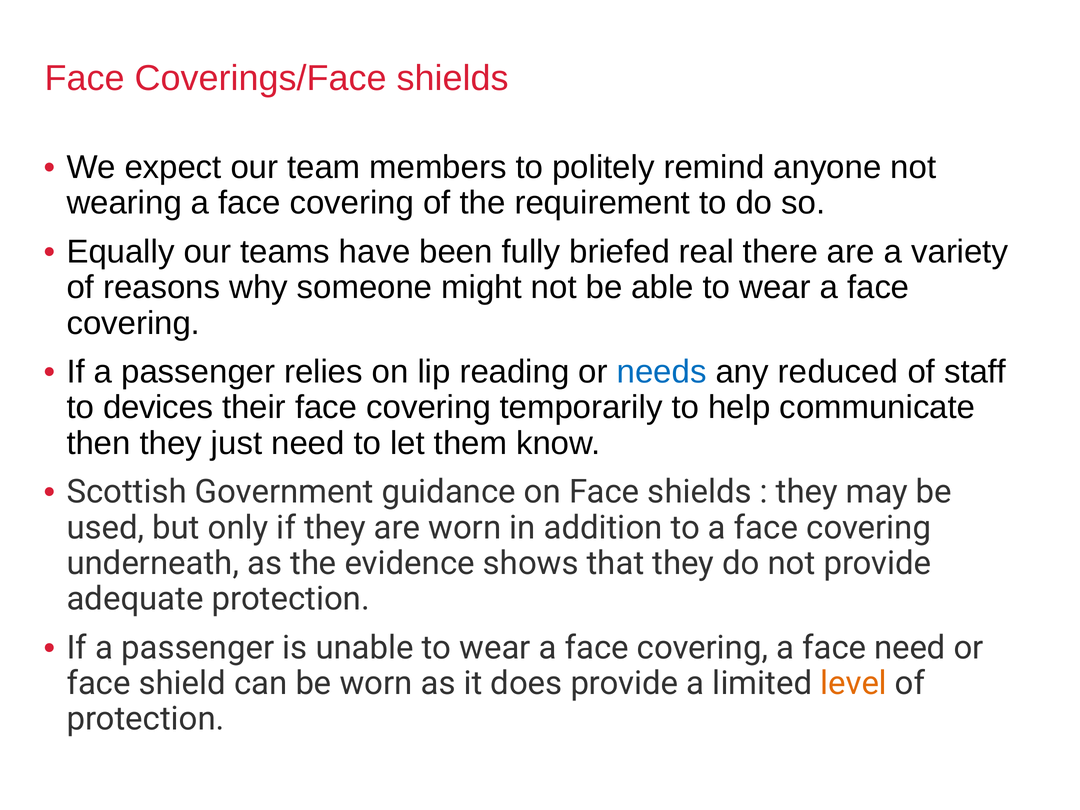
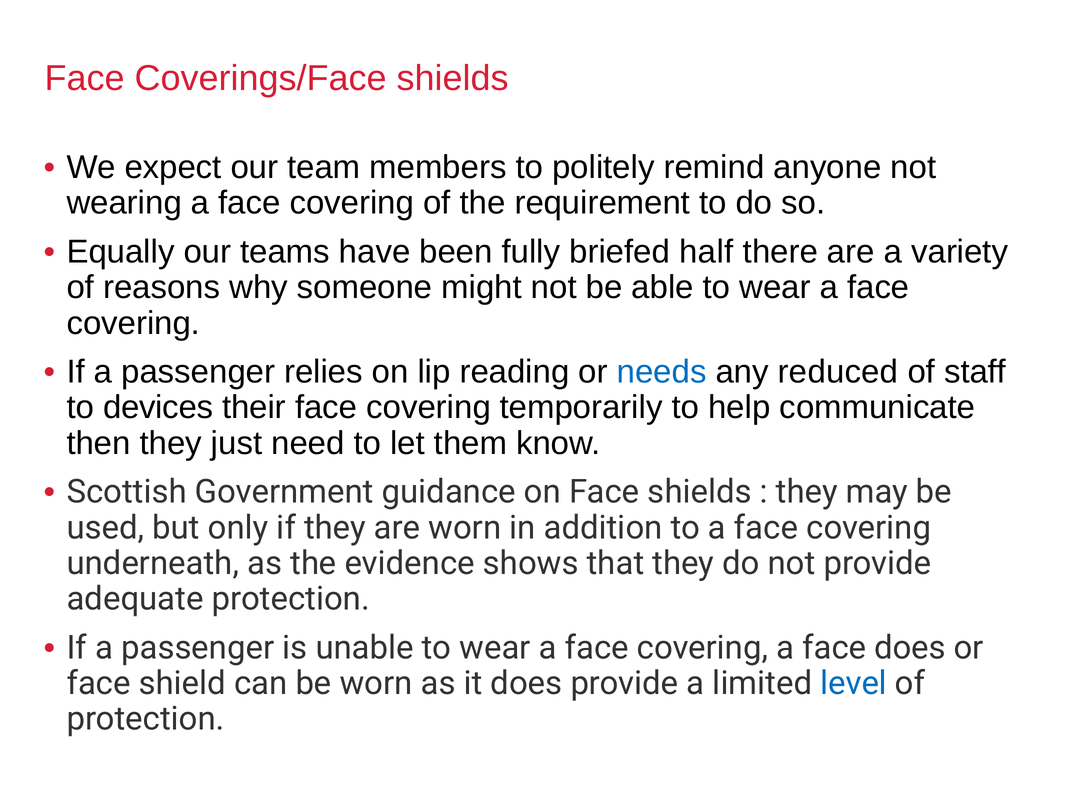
real: real -> half
face need: need -> does
level colour: orange -> blue
